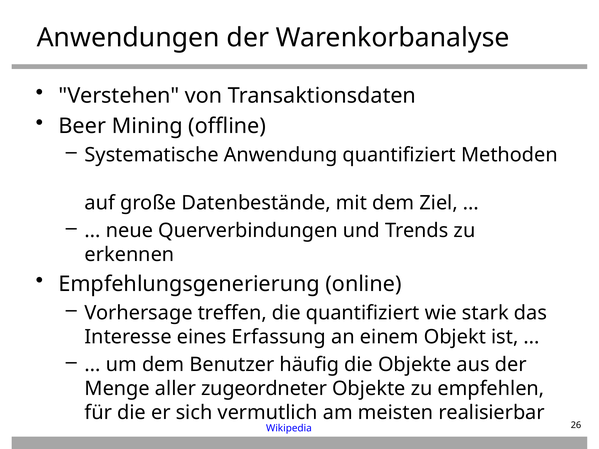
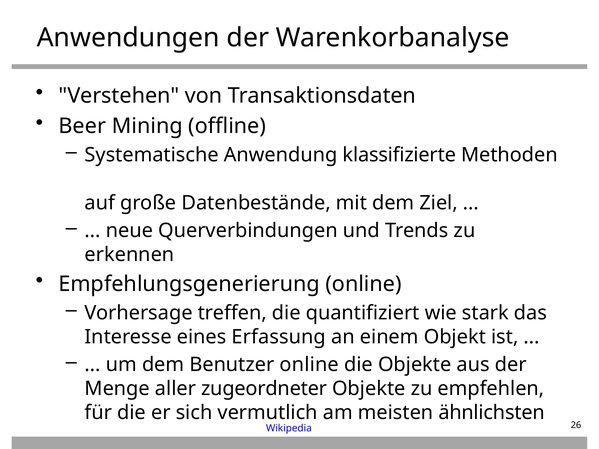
Anwendung quantifiziert: quantifiziert -> klassifizierte
Benutzer häufig: häufig -> online
realisierbar: realisierbar -> ähnlichsten
